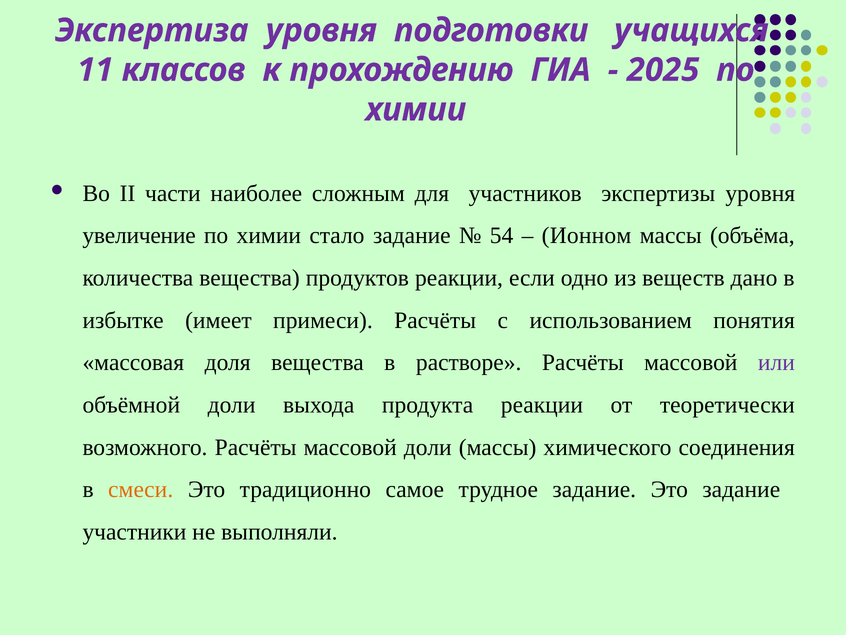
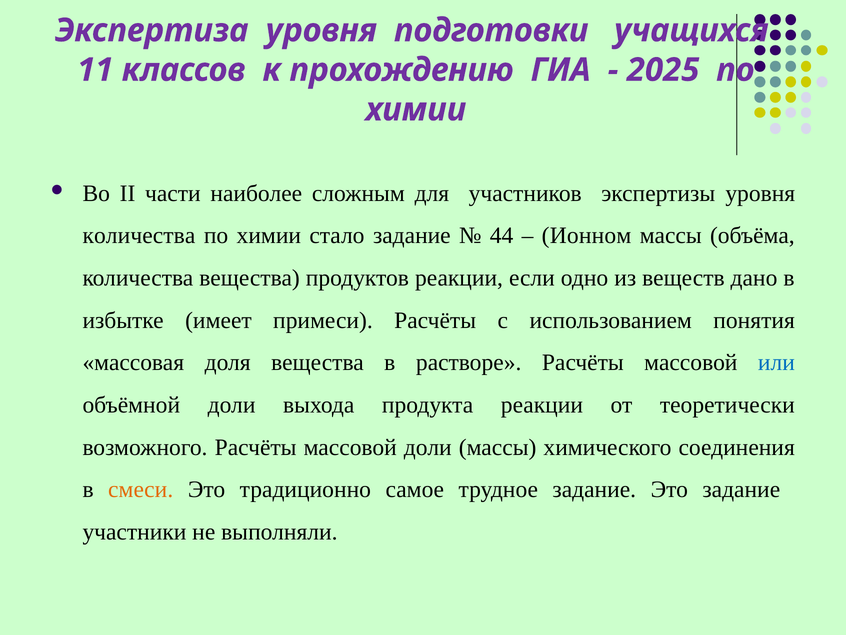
увеличение at (139, 235): увеличение -> количества
54: 54 -> 44
или colour: purple -> blue
